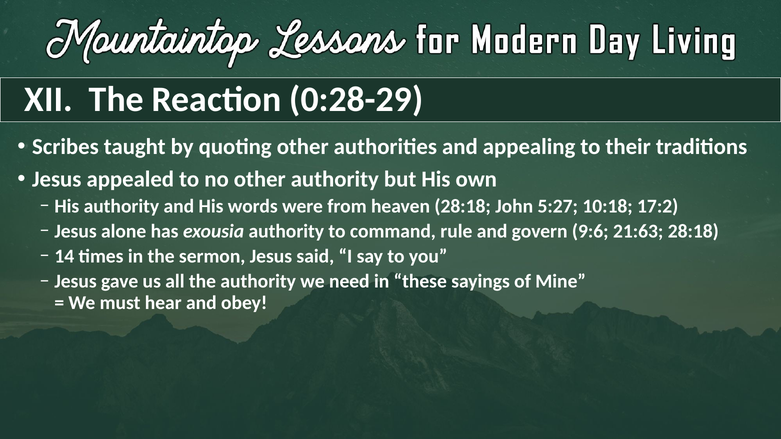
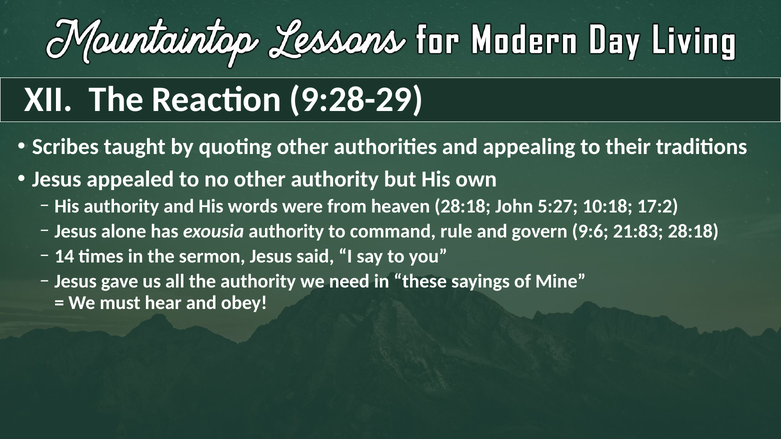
0:28-29: 0:28-29 -> 9:28-29
21:63: 21:63 -> 21:83
